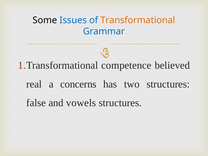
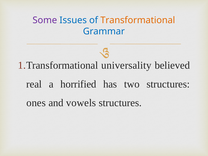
Some colour: black -> purple
competence: competence -> universality
concerns: concerns -> horrified
false: false -> ones
